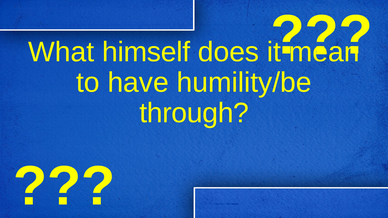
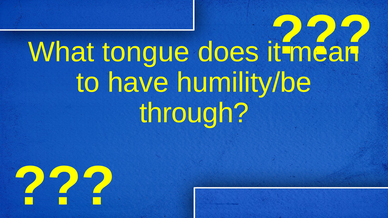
himself: himself -> tongue
